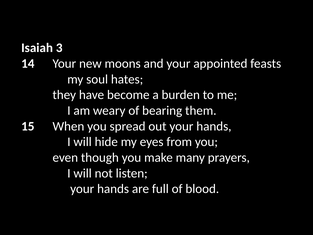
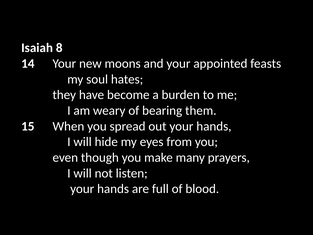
3: 3 -> 8
